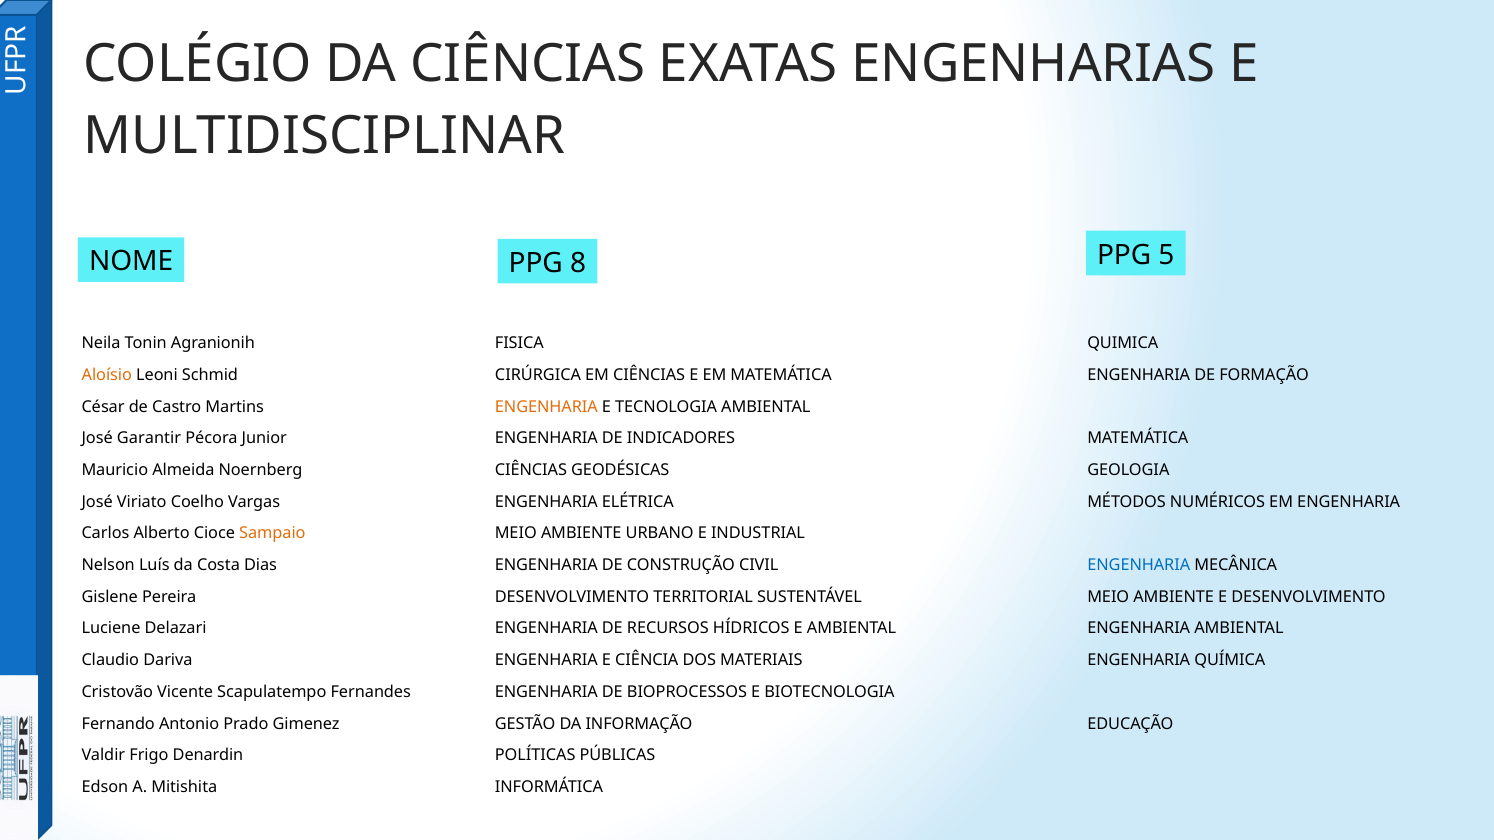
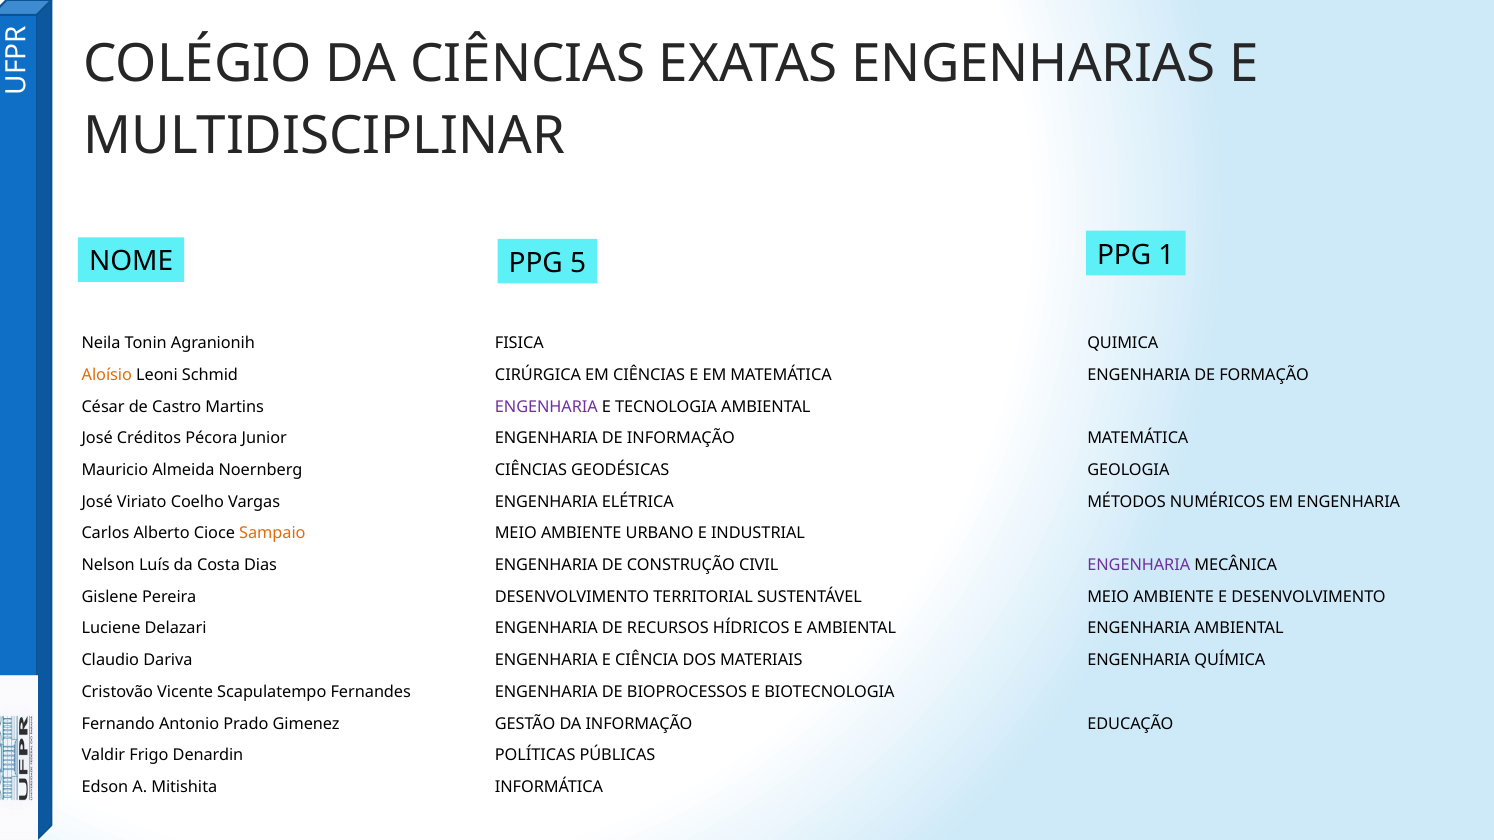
8: 8 -> 5
5: 5 -> 1
ENGENHARIA at (546, 407) colour: orange -> purple
Garantir: Garantir -> Créditos
DE INDICADORES: INDICADORES -> INFORMAÇÃO
ENGENHARIA at (1139, 565) colour: blue -> purple
